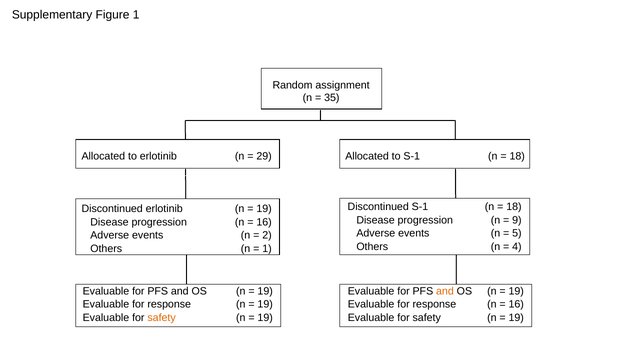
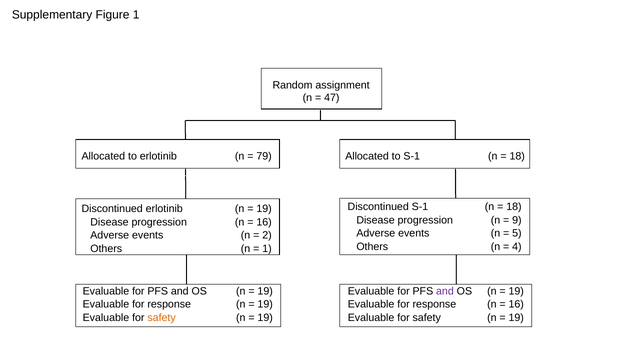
35: 35 -> 47
29: 29 -> 79
and at (445, 291) colour: orange -> purple
